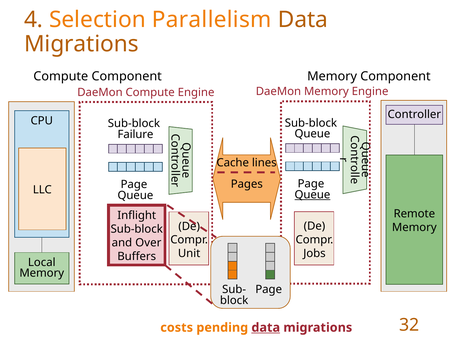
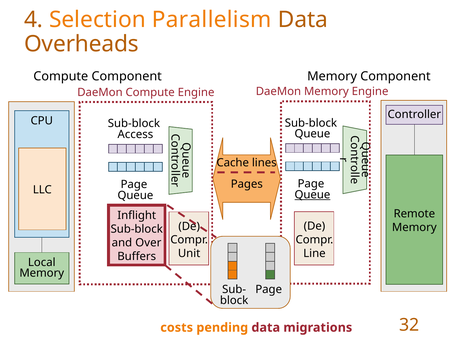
Migrations at (81, 44): Migrations -> Overheads
Failure: Failure -> Access
Jobs: Jobs -> Line
data at (266, 328) underline: present -> none
